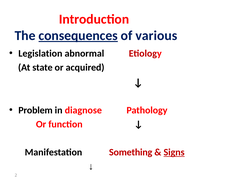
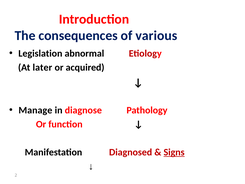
consequences underline: present -> none
state: state -> later
Problem: Problem -> Manage
Something: Something -> Diagnosed
